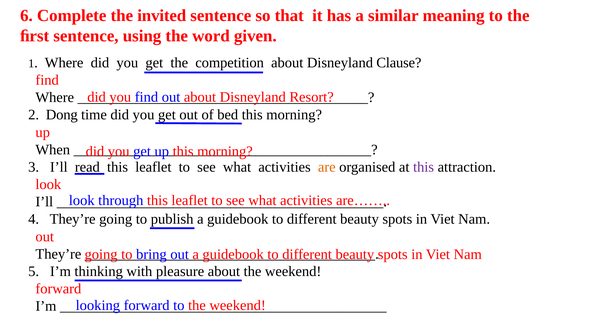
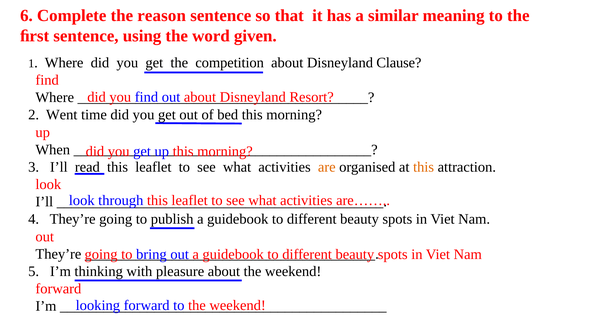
invited: invited -> reason
Dong: Dong -> Went
this at (424, 167) colour: purple -> orange
